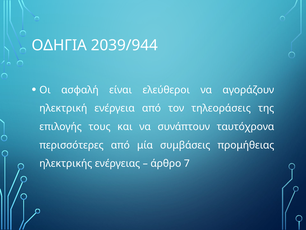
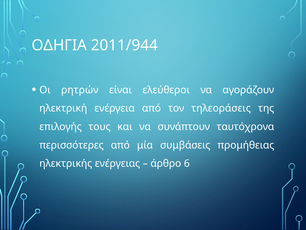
2039/944: 2039/944 -> 2011/944
ασφαλή: ασφαλή -> ρητρών
7: 7 -> 6
